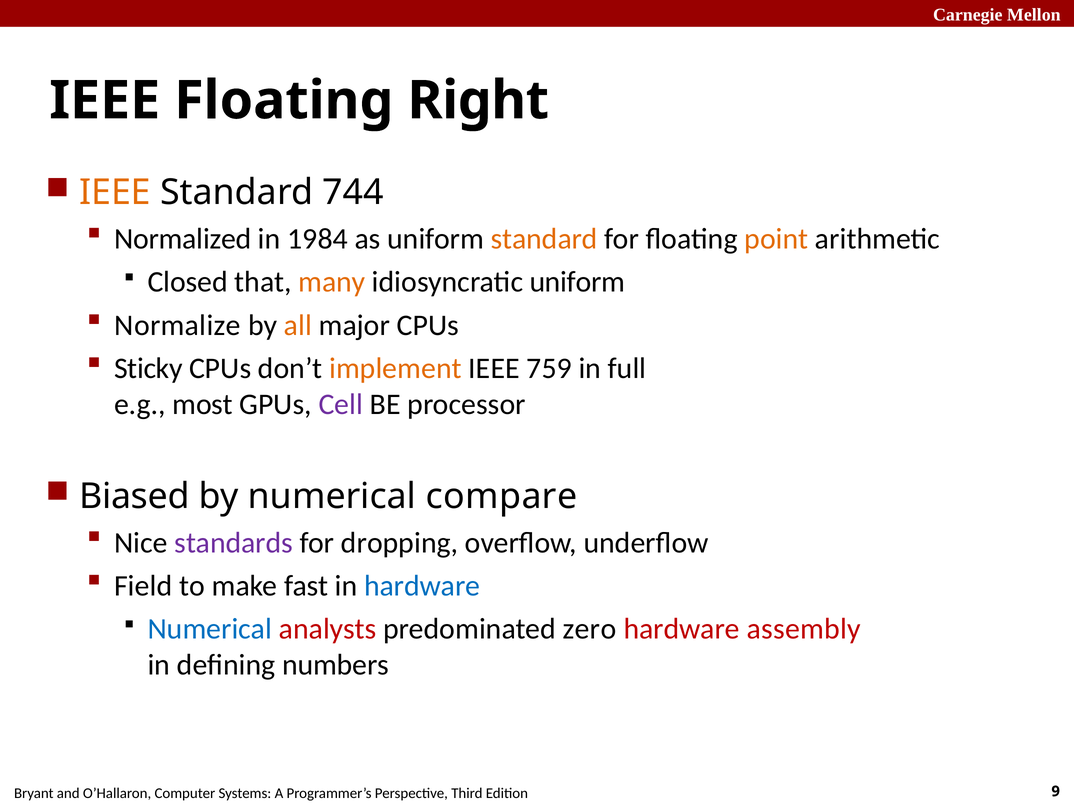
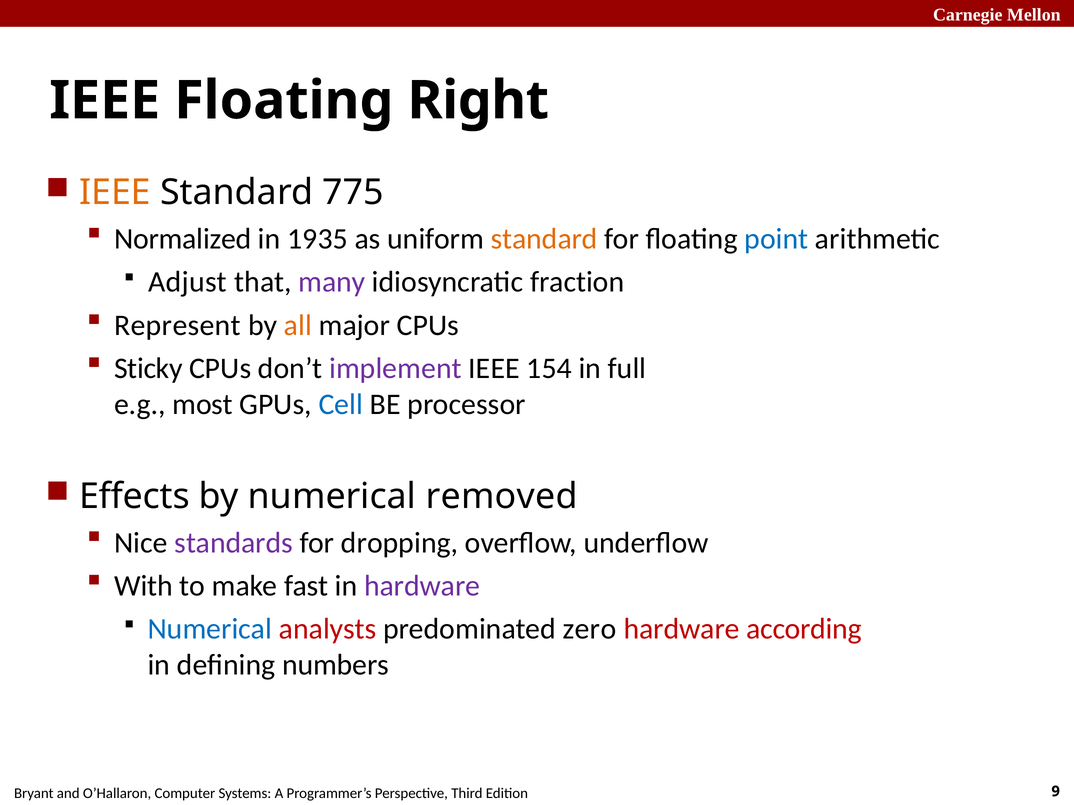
744: 744 -> 775
1984: 1984 -> 1935
point colour: orange -> blue
Closed: Closed -> Adjust
many colour: orange -> purple
idiosyncratic uniform: uniform -> fraction
Normalize: Normalize -> Represent
implement colour: orange -> purple
759: 759 -> 154
Cell colour: purple -> blue
Biased: Biased -> Effects
compare: compare -> removed
Field: Field -> With
hardware at (422, 586) colour: blue -> purple
assembly: assembly -> according
